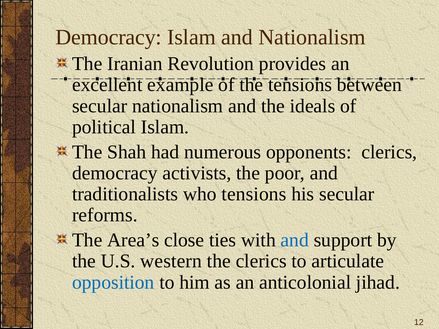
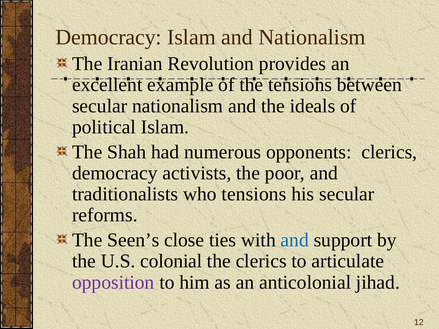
Area’s: Area’s -> Seen’s
western: western -> colonial
opposition colour: blue -> purple
